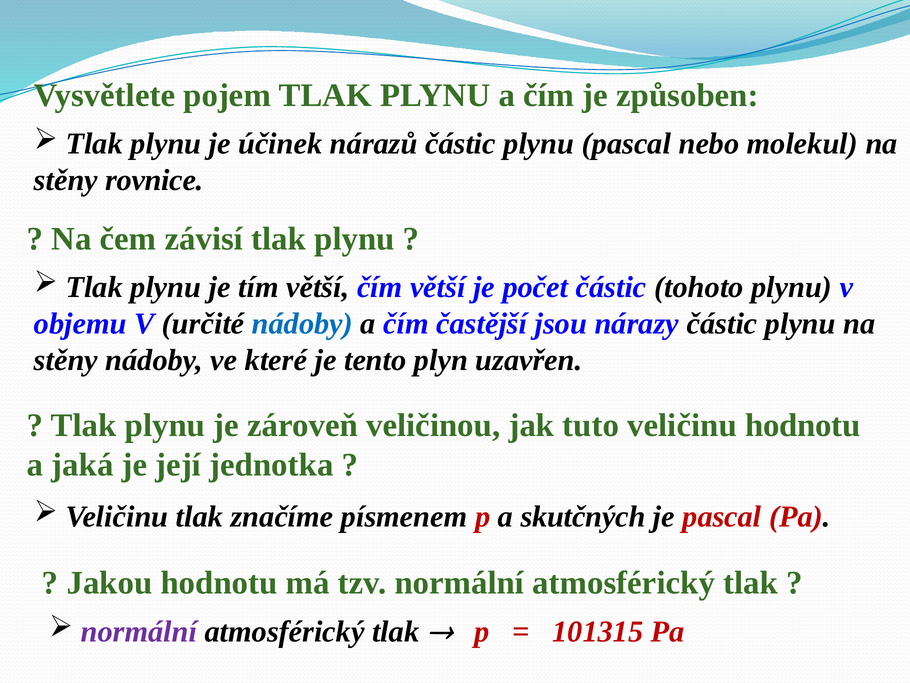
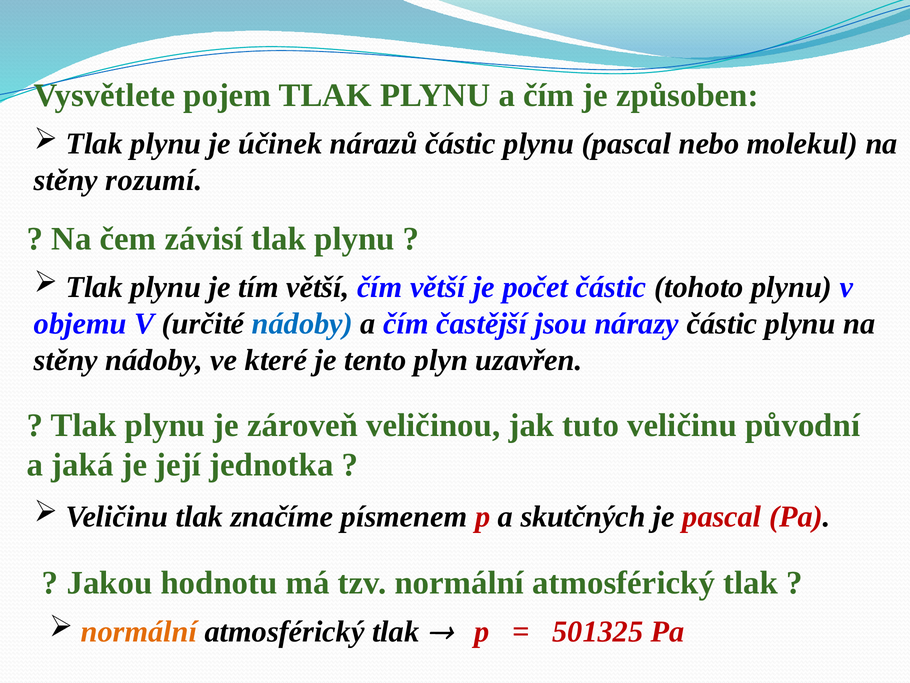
rovnice: rovnice -> rozumí
veličinu hodnotu: hodnotu -> původní
normální at (139, 631) colour: purple -> orange
101315: 101315 -> 501325
